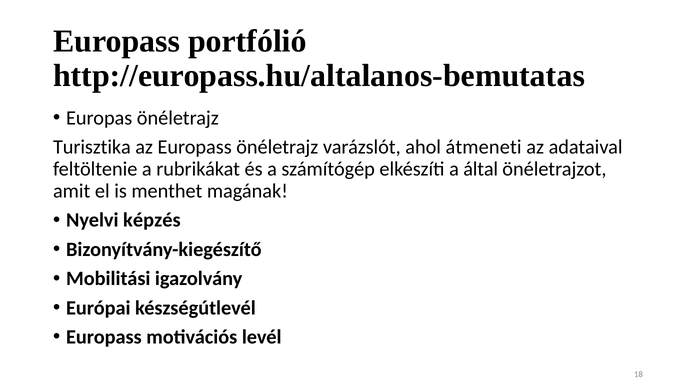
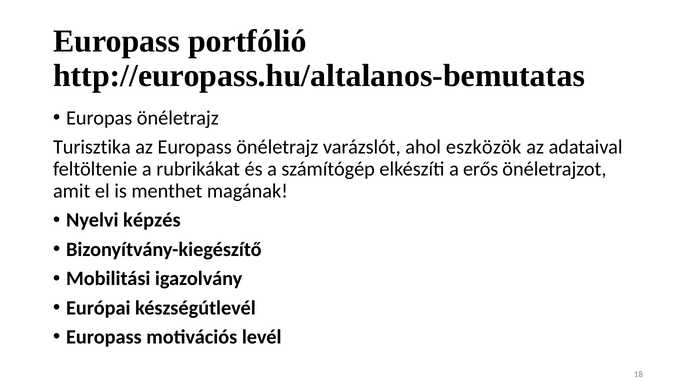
átmeneti: átmeneti -> eszközök
által: által -> erős
